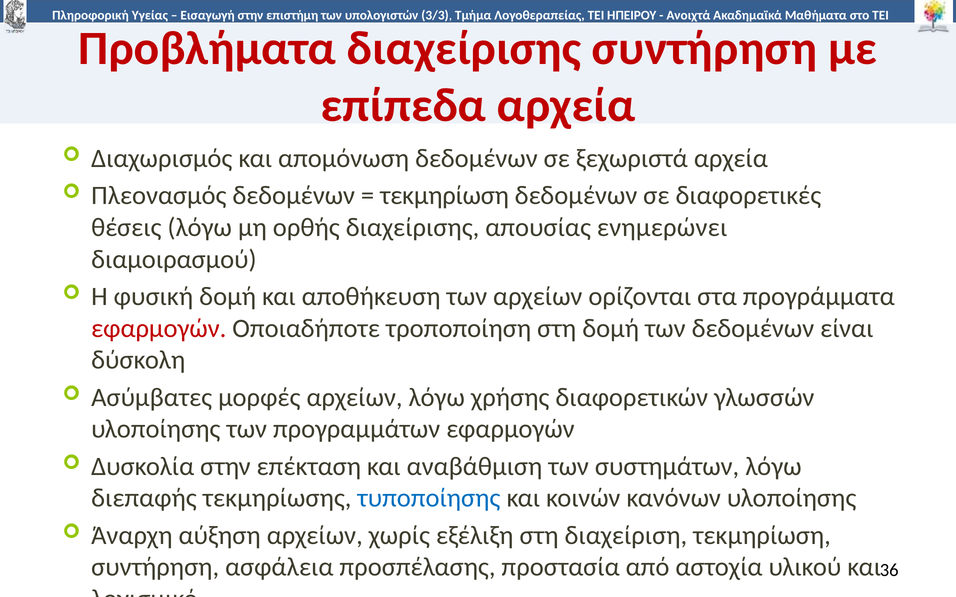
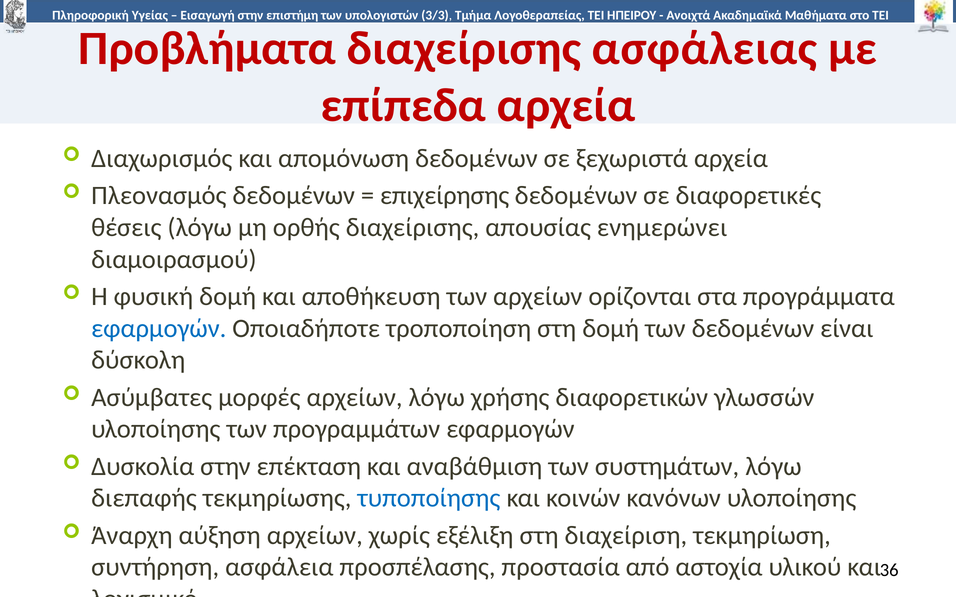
συντήρηση at (705, 48): συντήρηση -> ασφάλειας
τεκμηρίωση at (445, 196): τεκμηρίωση -> επιχείρησης
εφαρμογών at (159, 329) colour: red -> blue
